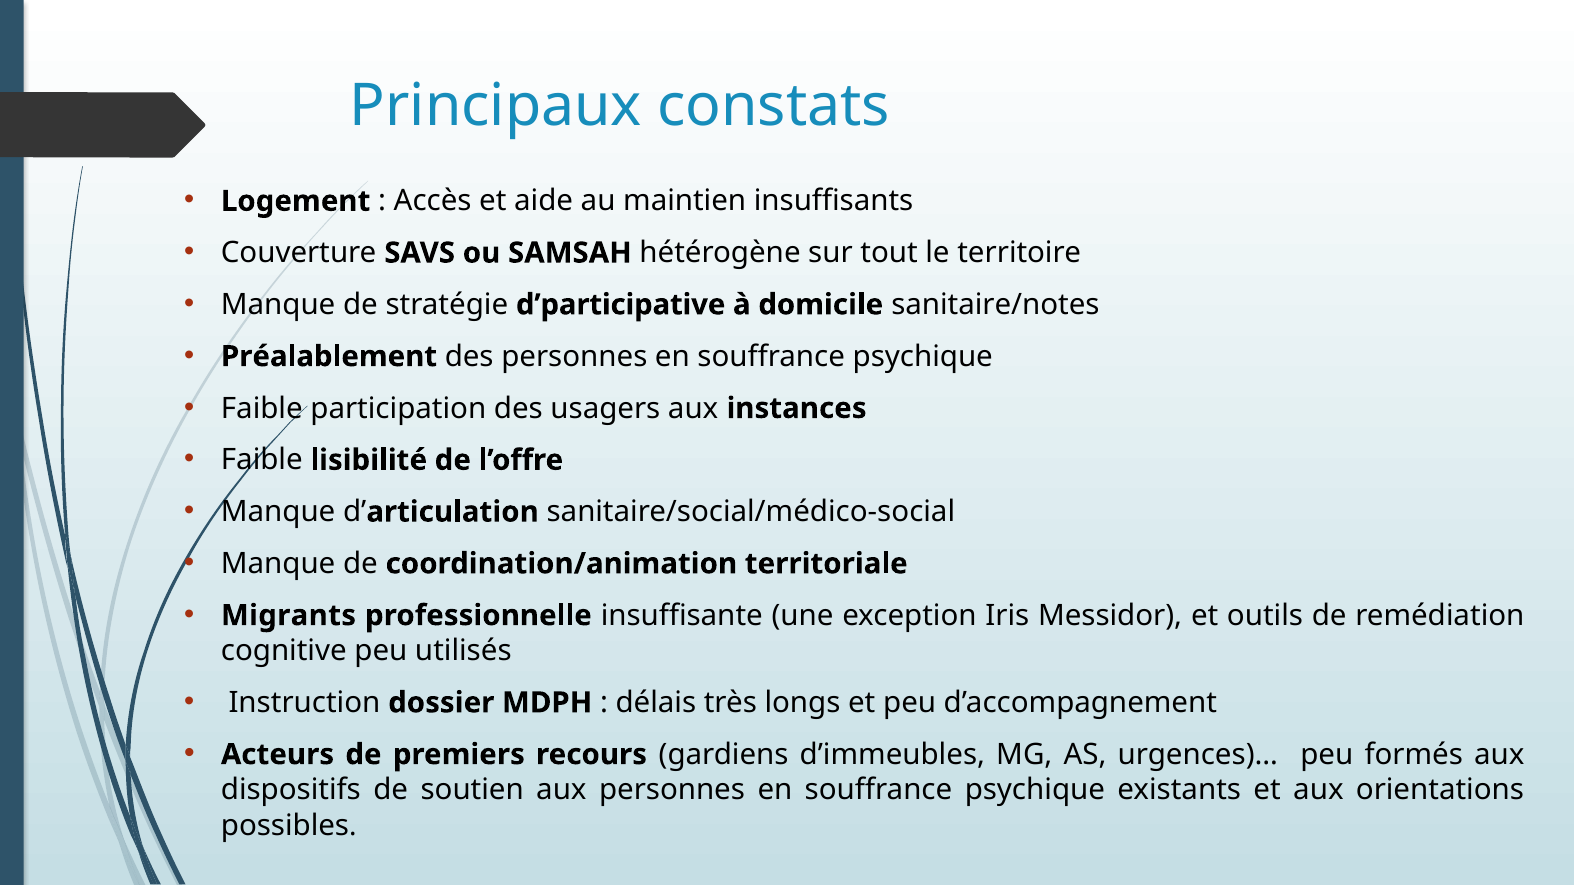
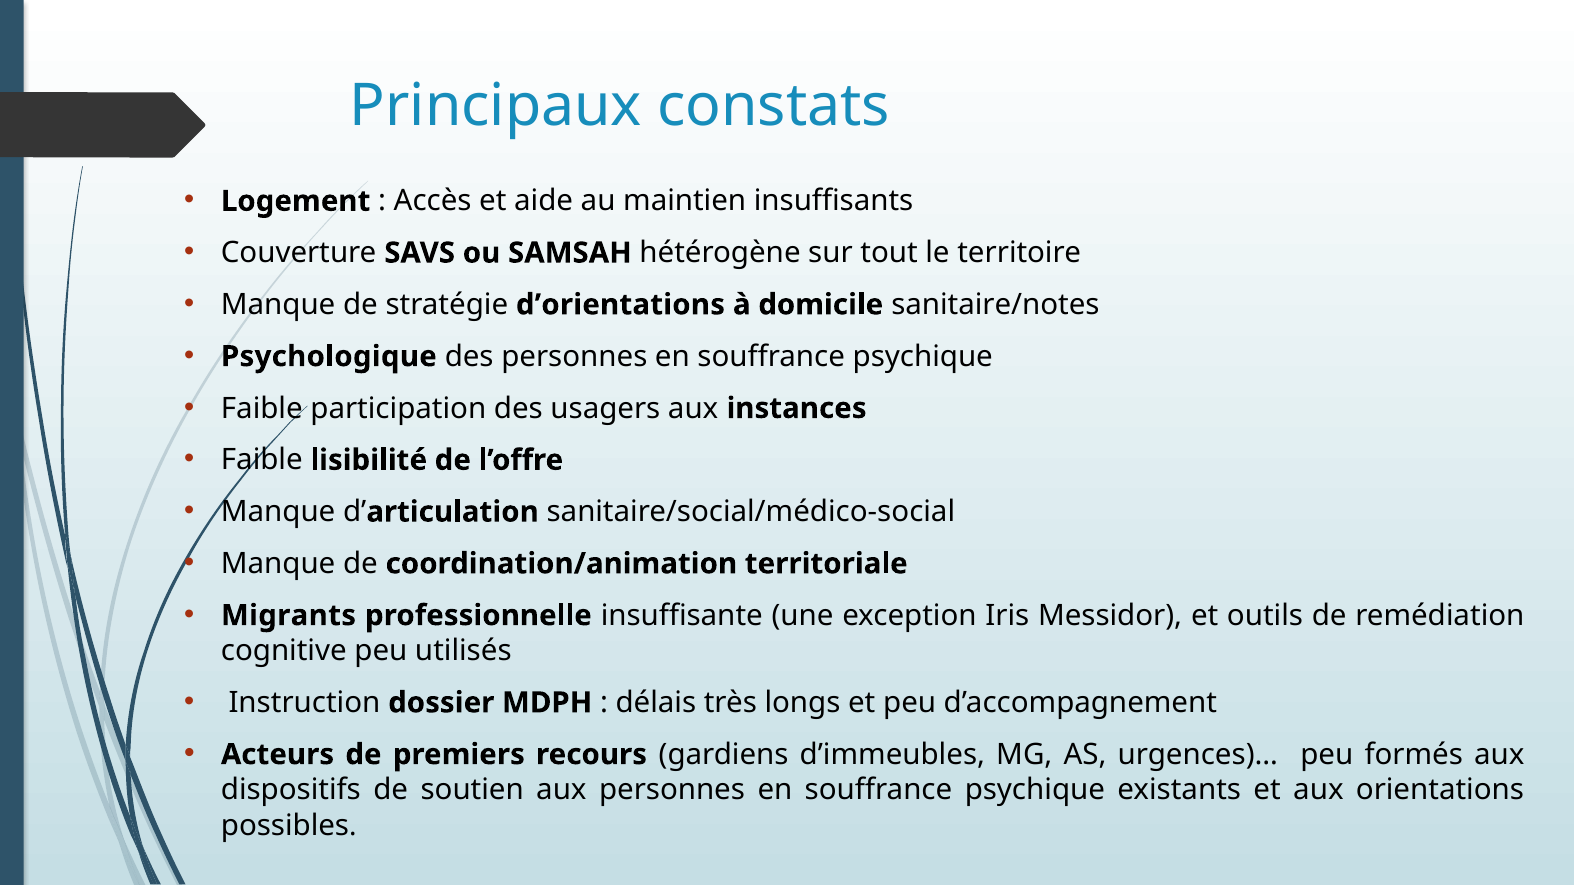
d’participative: d’participative -> d’orientations
Préalablement: Préalablement -> Psychologique
